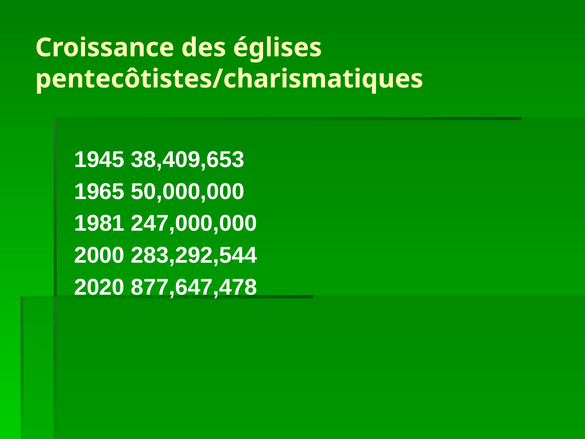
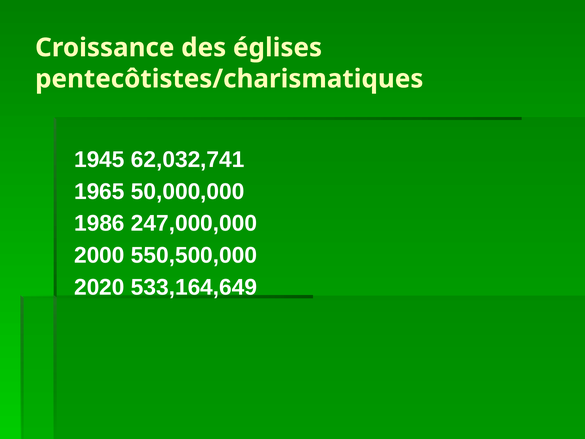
38,409,653: 38,409,653 -> 62,032,741
1981: 1981 -> 1986
283,292,544: 283,292,544 -> 550,500,000
877,647,478: 877,647,478 -> 533,164,649
